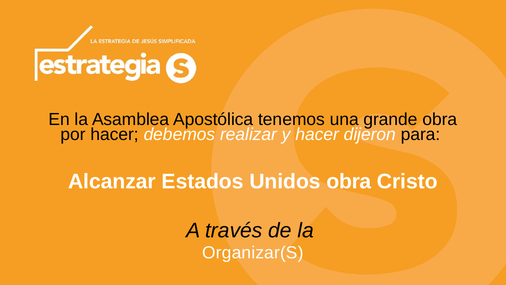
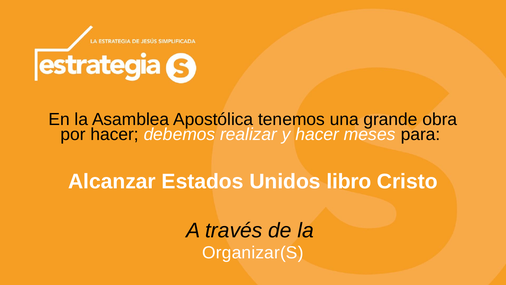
dijeron: dijeron -> meses
Unidos obra: obra -> libro
